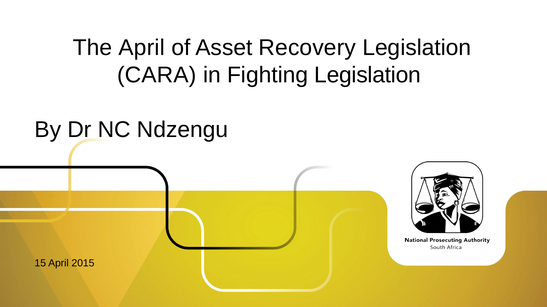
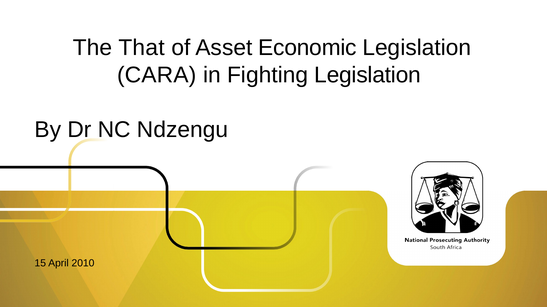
The April: April -> That
Recovery: Recovery -> Economic
2015: 2015 -> 2010
